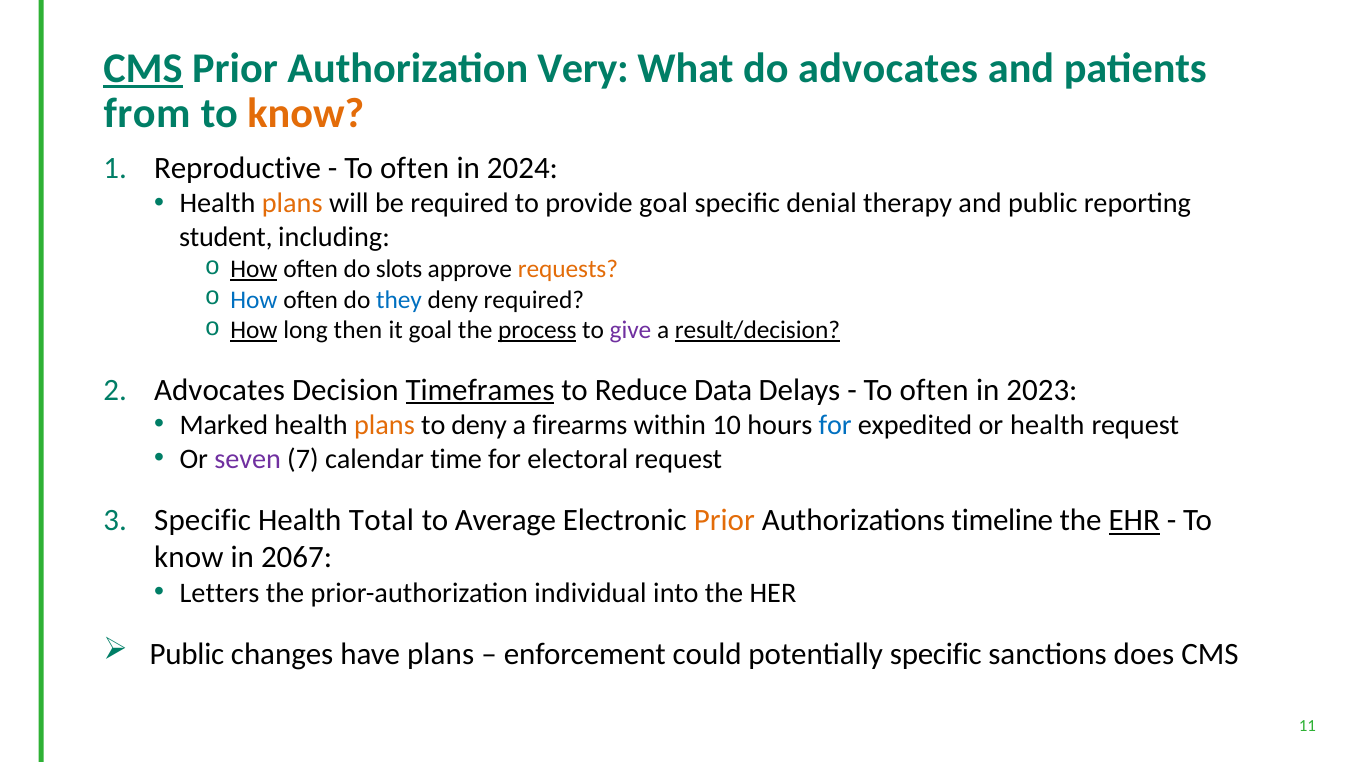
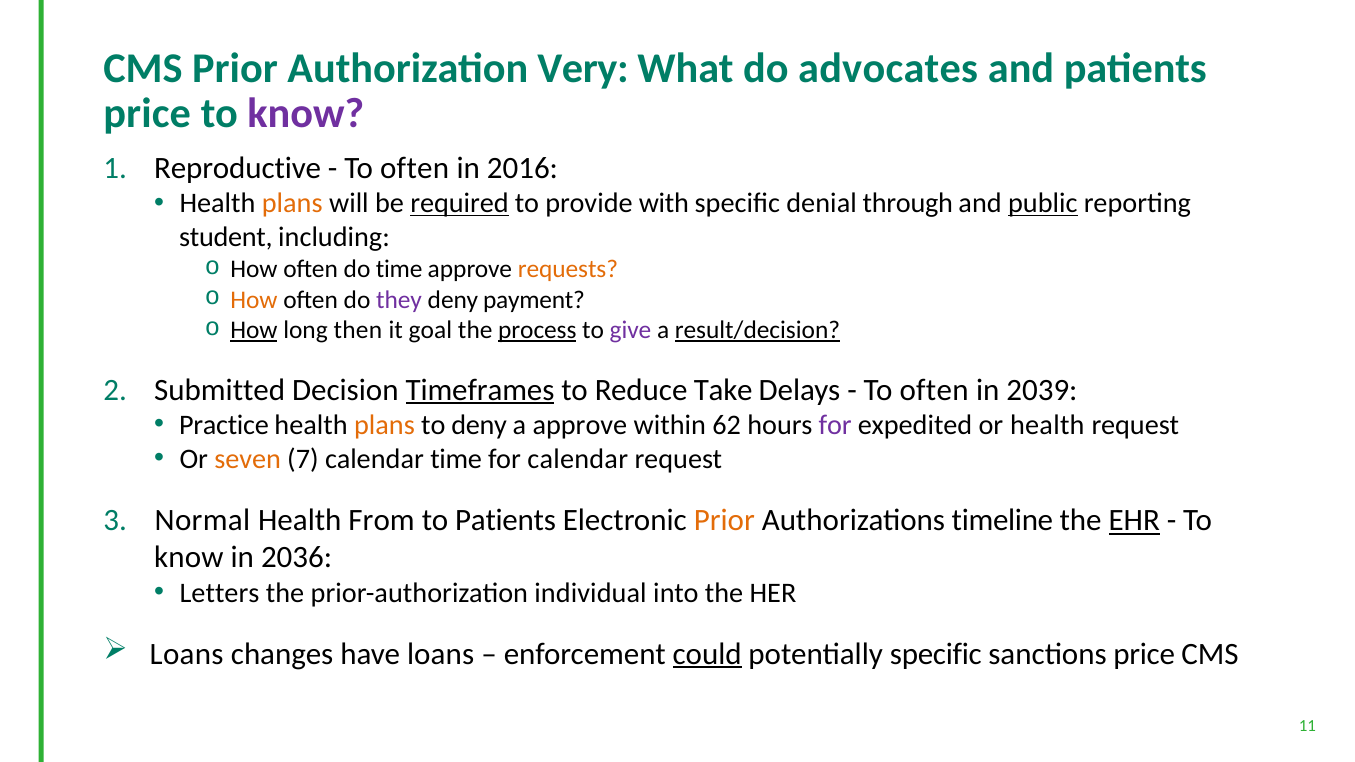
CMS at (143, 68) underline: present -> none
from at (147, 114): from -> price
know at (306, 114) colour: orange -> purple
2024: 2024 -> 2016
required at (459, 203) underline: none -> present
provide goal: goal -> with
therapy: therapy -> through
public at (1043, 203) underline: none -> present
How at (254, 269) underline: present -> none
do slots: slots -> time
How at (254, 300) colour: blue -> orange
they colour: blue -> purple
deny required: required -> payment
Advocates at (220, 390): Advocates -> Submitted
Data: Data -> Take
2023: 2023 -> 2039
Marked: Marked -> Practice
a firearms: firearms -> approve
10: 10 -> 62
for at (835, 425) colour: blue -> purple
seven colour: purple -> orange
for electoral: electoral -> calendar
Specific at (203, 520): Specific -> Normal
Total: Total -> From
to Average: Average -> Patients
2067: 2067 -> 2036
Public at (187, 654): Public -> Loans
have plans: plans -> loans
could underline: none -> present
sanctions does: does -> price
